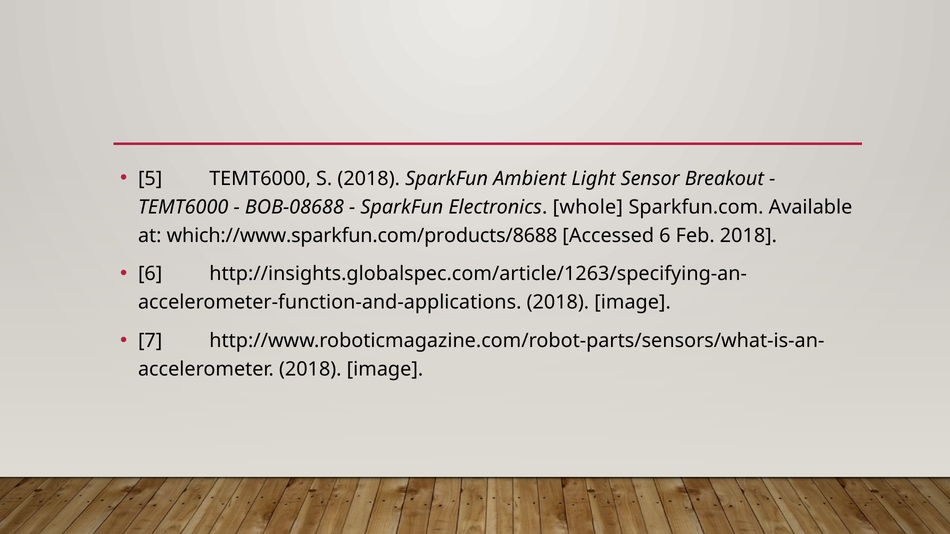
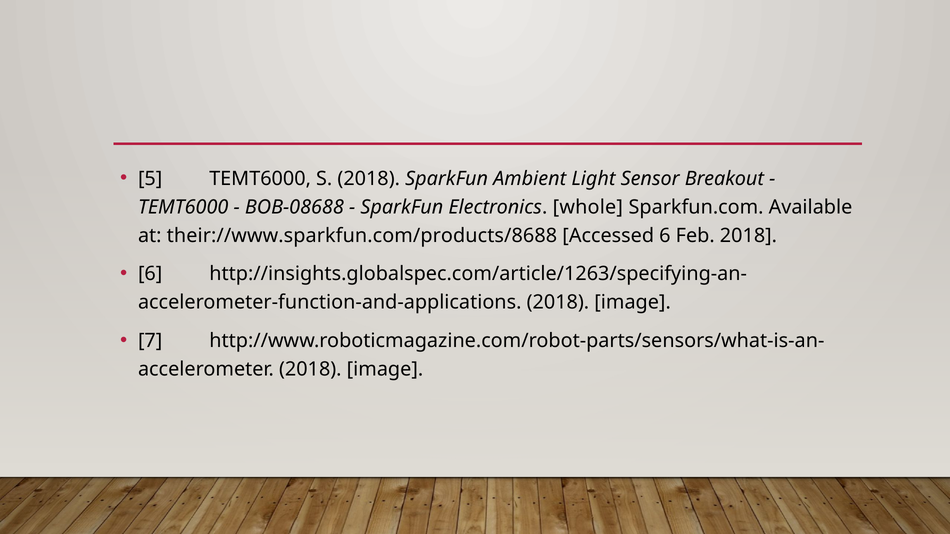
which://www.sparkfun.com/products/8688: which://www.sparkfun.com/products/8688 -> their://www.sparkfun.com/products/8688
